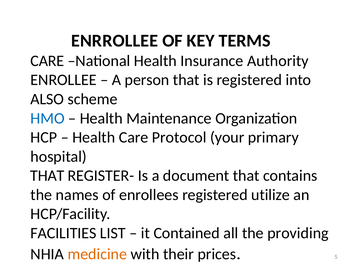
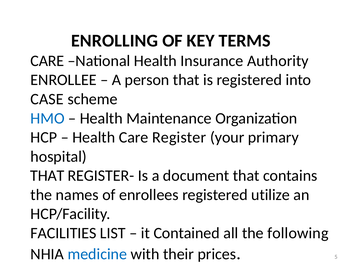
ENRROLLEE: ENRROLLEE -> ENROLLING
ALSO: ALSO -> CASE
Protocol: Protocol -> Register
providing: providing -> following
medicine colour: orange -> blue
